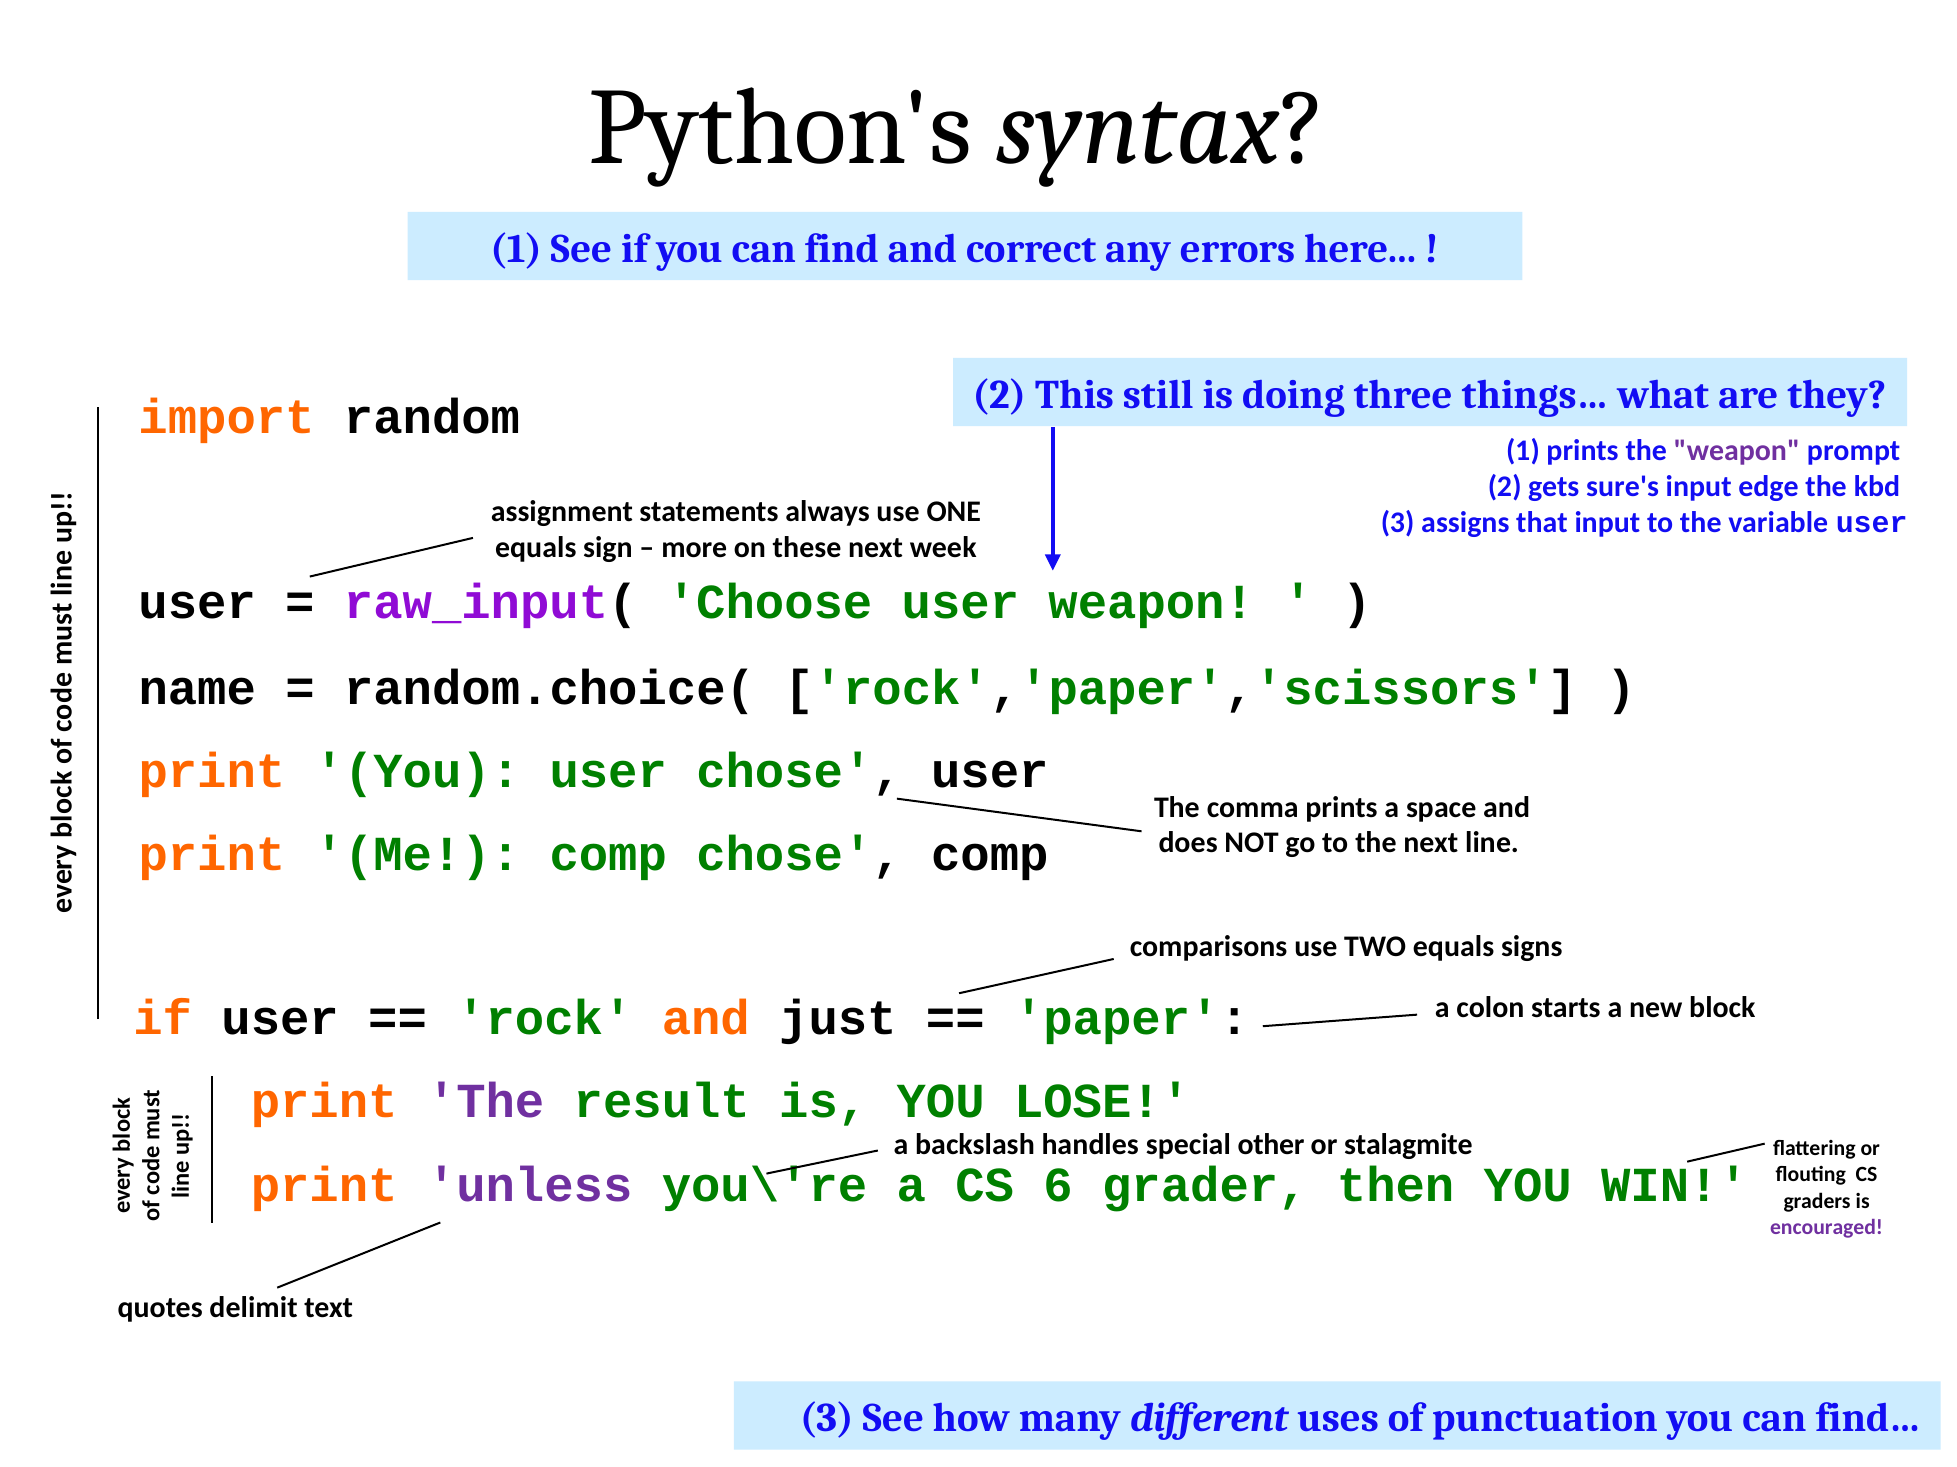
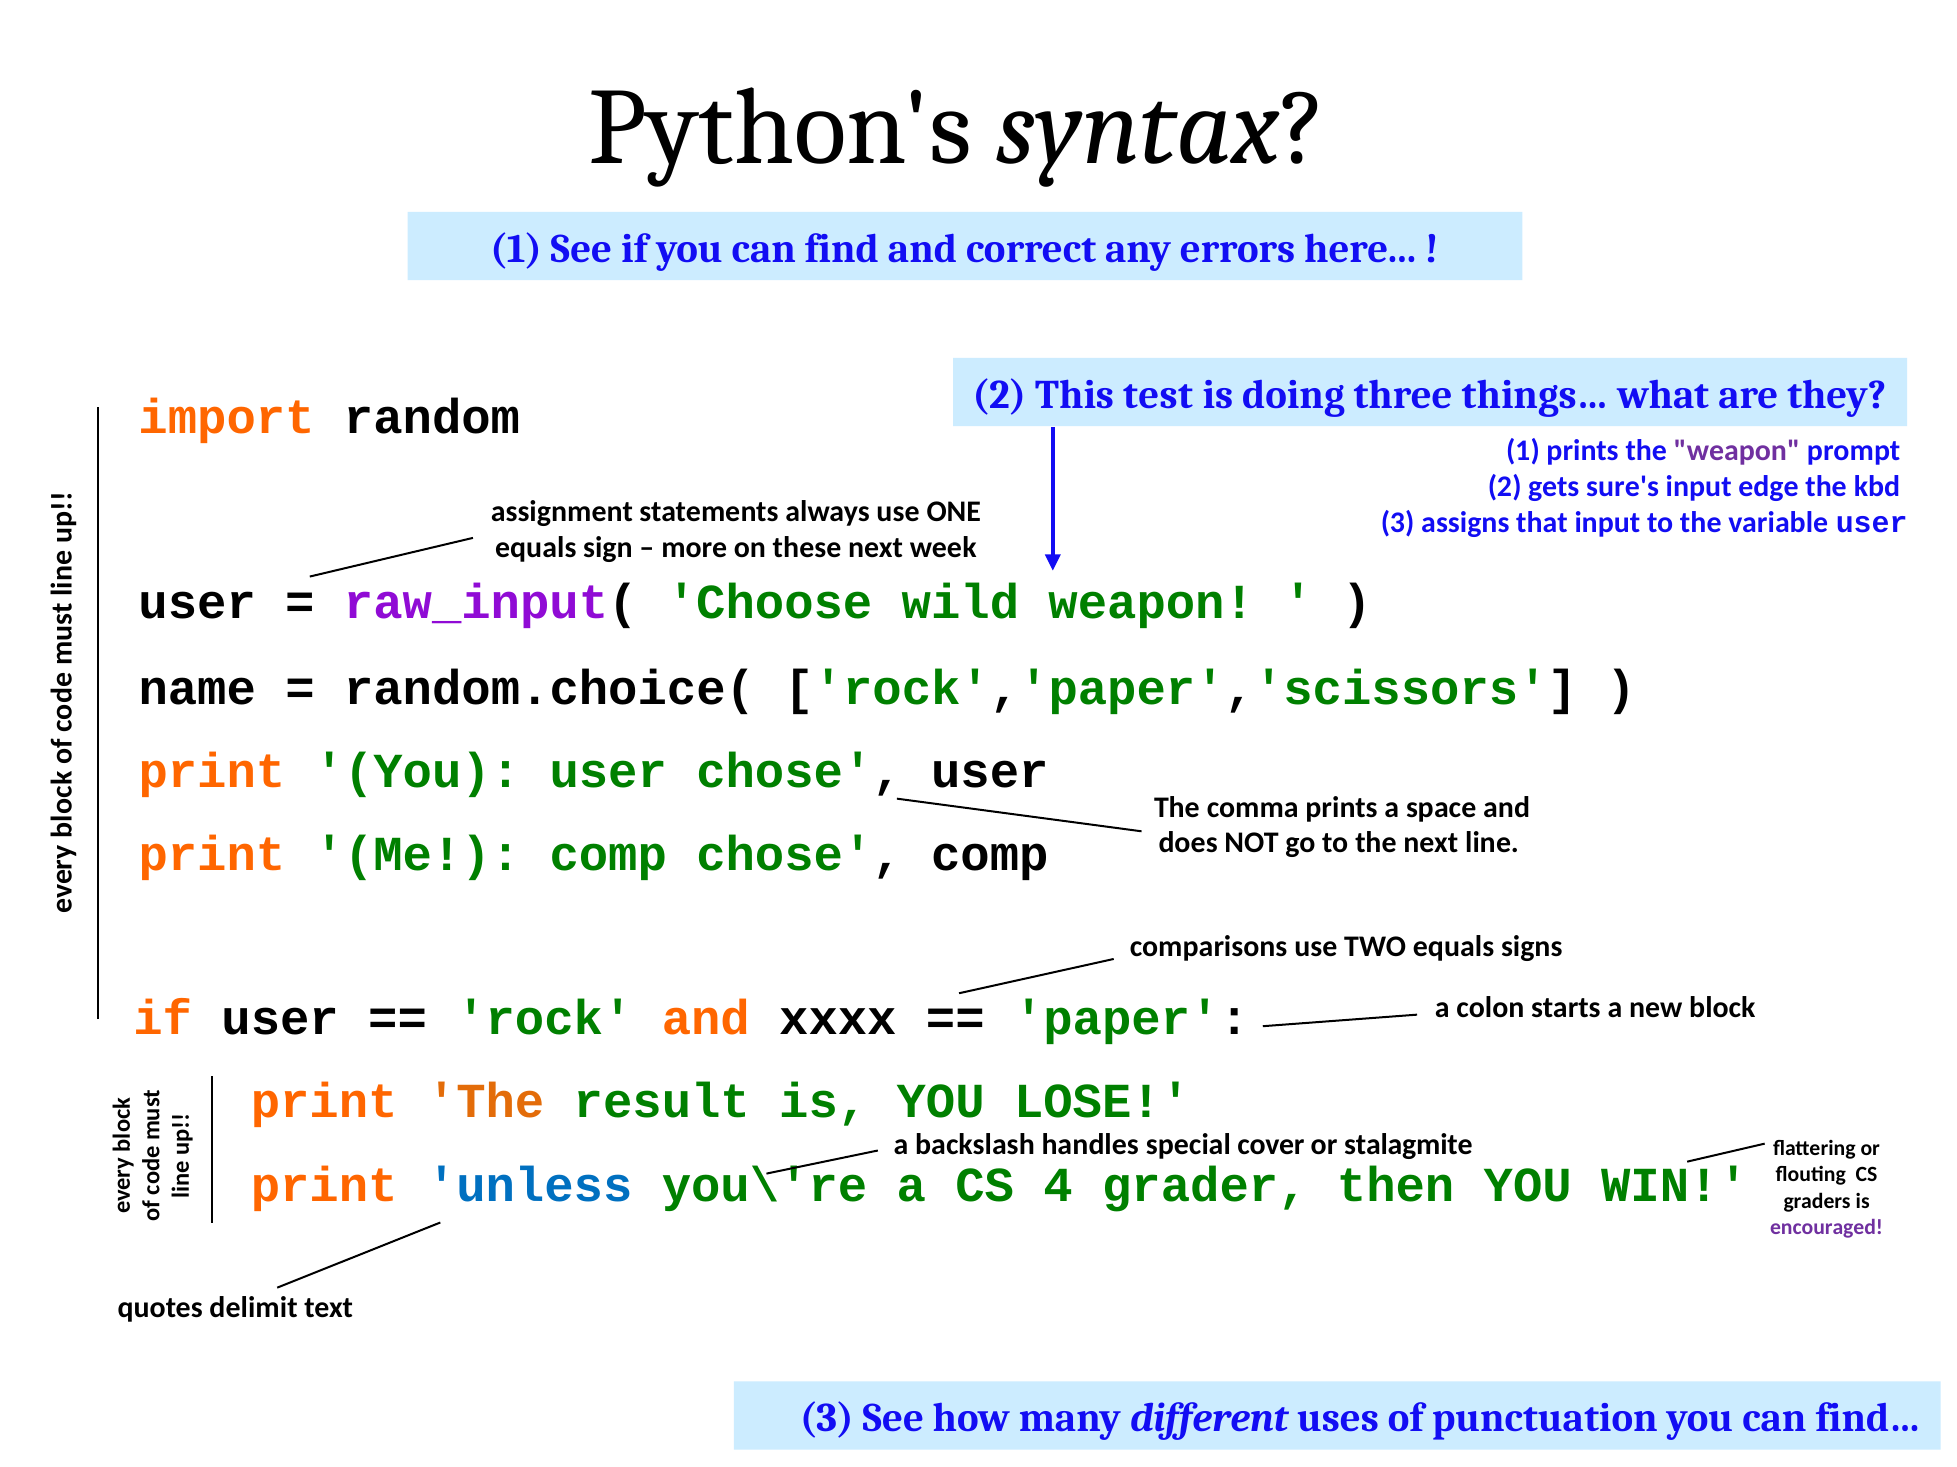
still: still -> test
Choose user: user -> wild
just: just -> xxxx
The at (486, 1102) colour: purple -> orange
other: other -> cover
unless colour: purple -> blue
6: 6 -> 4
